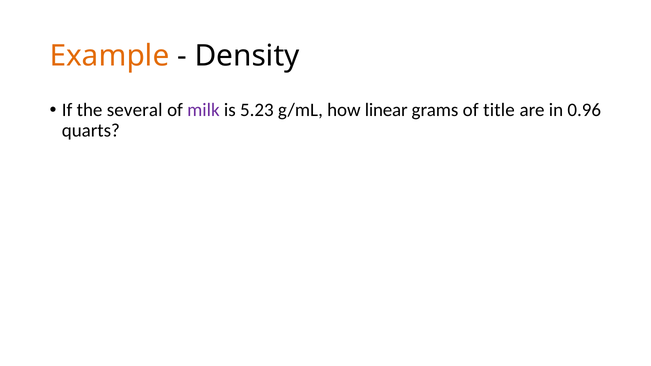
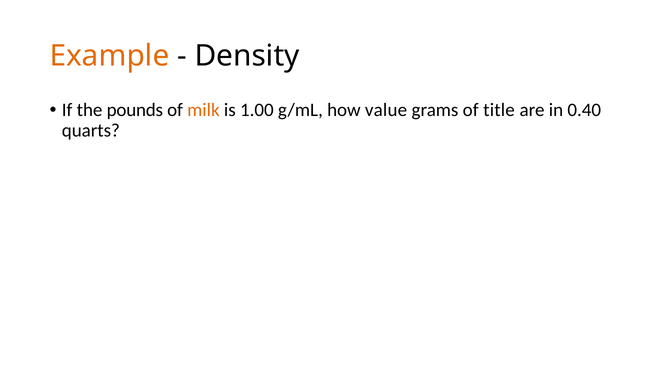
several: several -> pounds
milk colour: purple -> orange
5.23: 5.23 -> 1.00
linear: linear -> value
0.96: 0.96 -> 0.40
